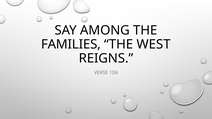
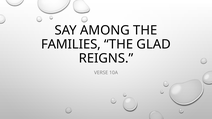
WEST: WEST -> GLAD
